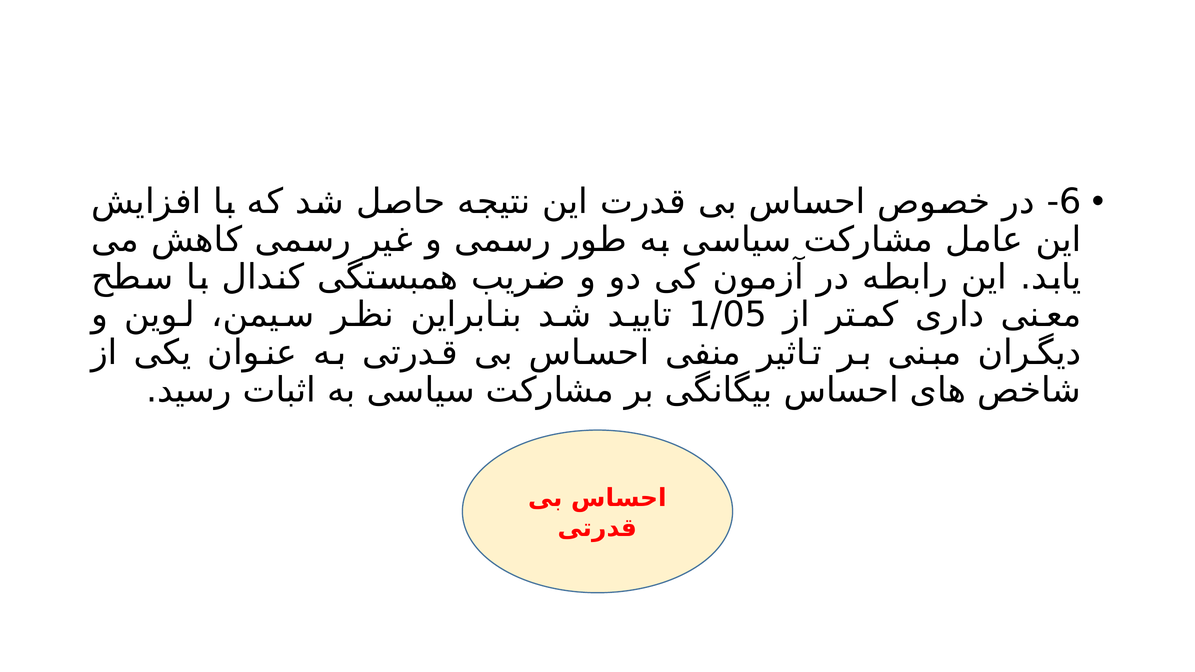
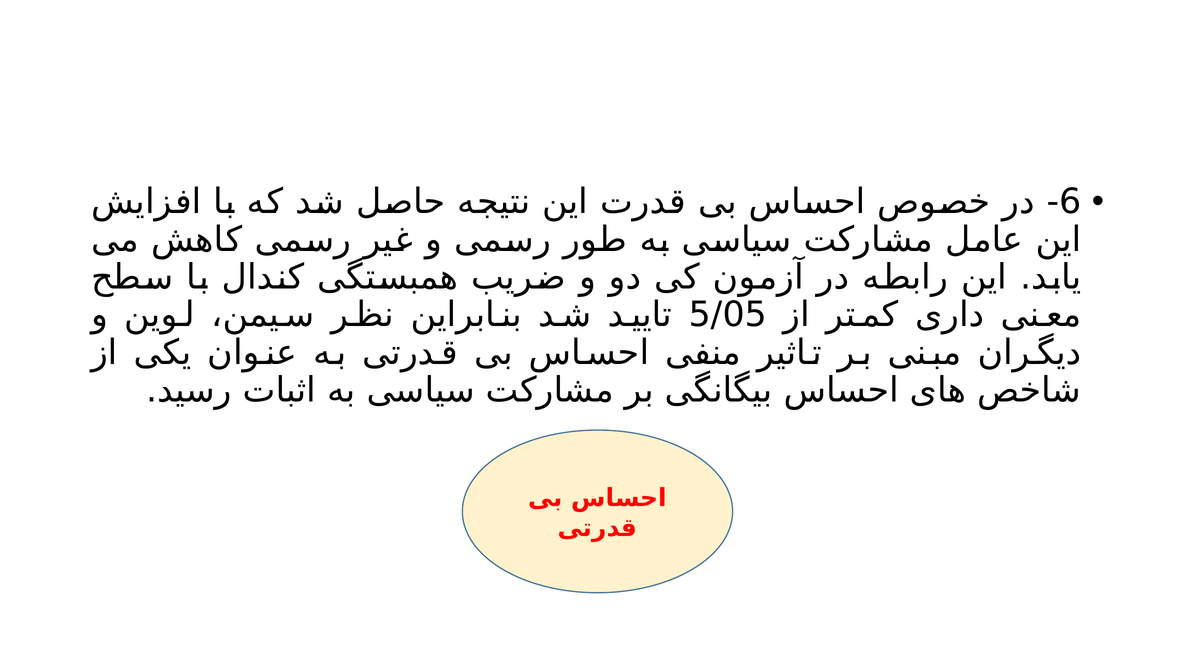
1/05: 1/05 -> 5/05
